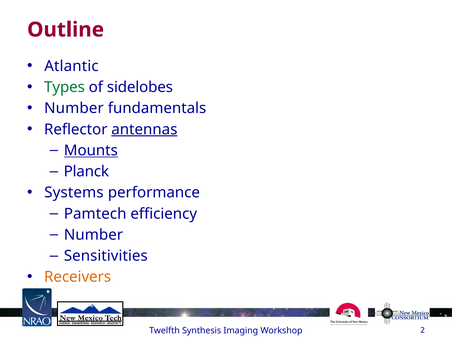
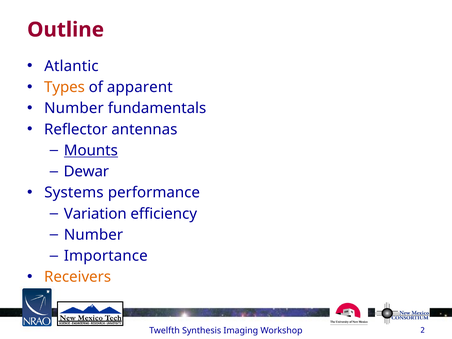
Types colour: green -> orange
sidelobes: sidelobes -> apparent
antennas underline: present -> none
Planck: Planck -> Dewar
Pamtech: Pamtech -> Variation
Sensitivities: Sensitivities -> Importance
